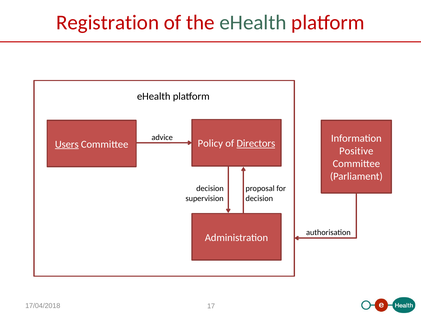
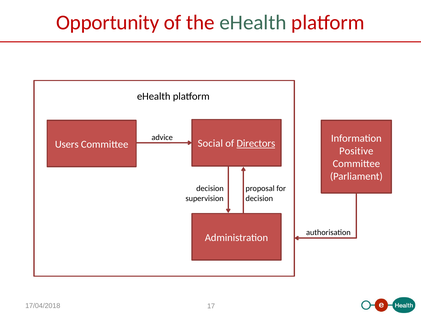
Registration: Registration -> Opportunity
Users underline: present -> none
Policy: Policy -> Social
